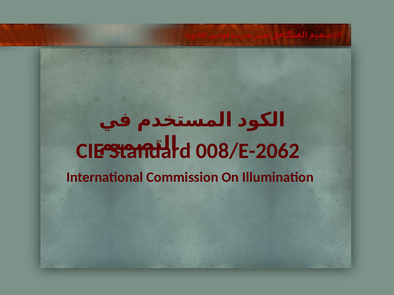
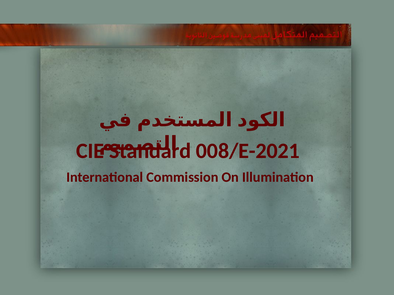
008/E-2062: 008/E-2062 -> 008/E-2021
